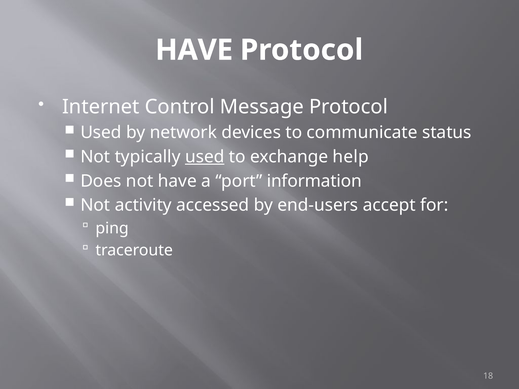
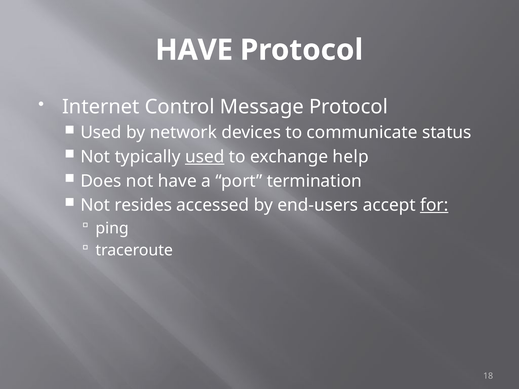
information: information -> termination
activity: activity -> resides
for underline: none -> present
